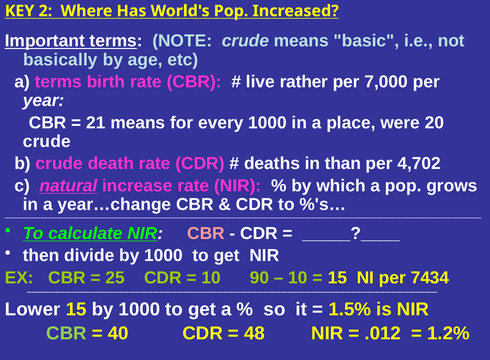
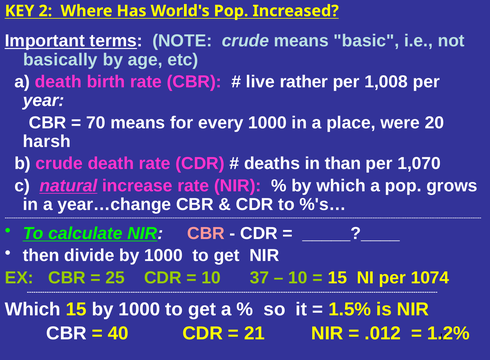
a terms: terms -> death
7,000: 7,000 -> 1,008
21: 21 -> 70
crude at (47, 142): crude -> harsh
4,702: 4,702 -> 1,070
90: 90 -> 37
7434: 7434 -> 1074
Lower at (33, 310): Lower -> Which
CBR at (66, 334) colour: light green -> white
48: 48 -> 21
